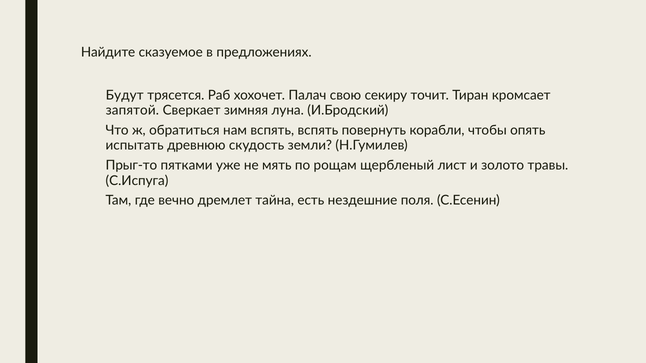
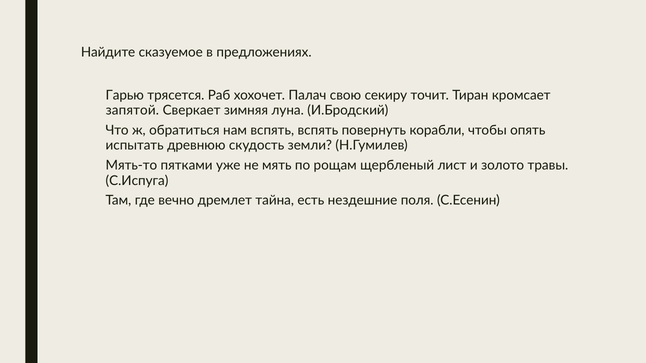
Будут: Будут -> Гарью
Прыг-то: Прыг-то -> Мять-то
